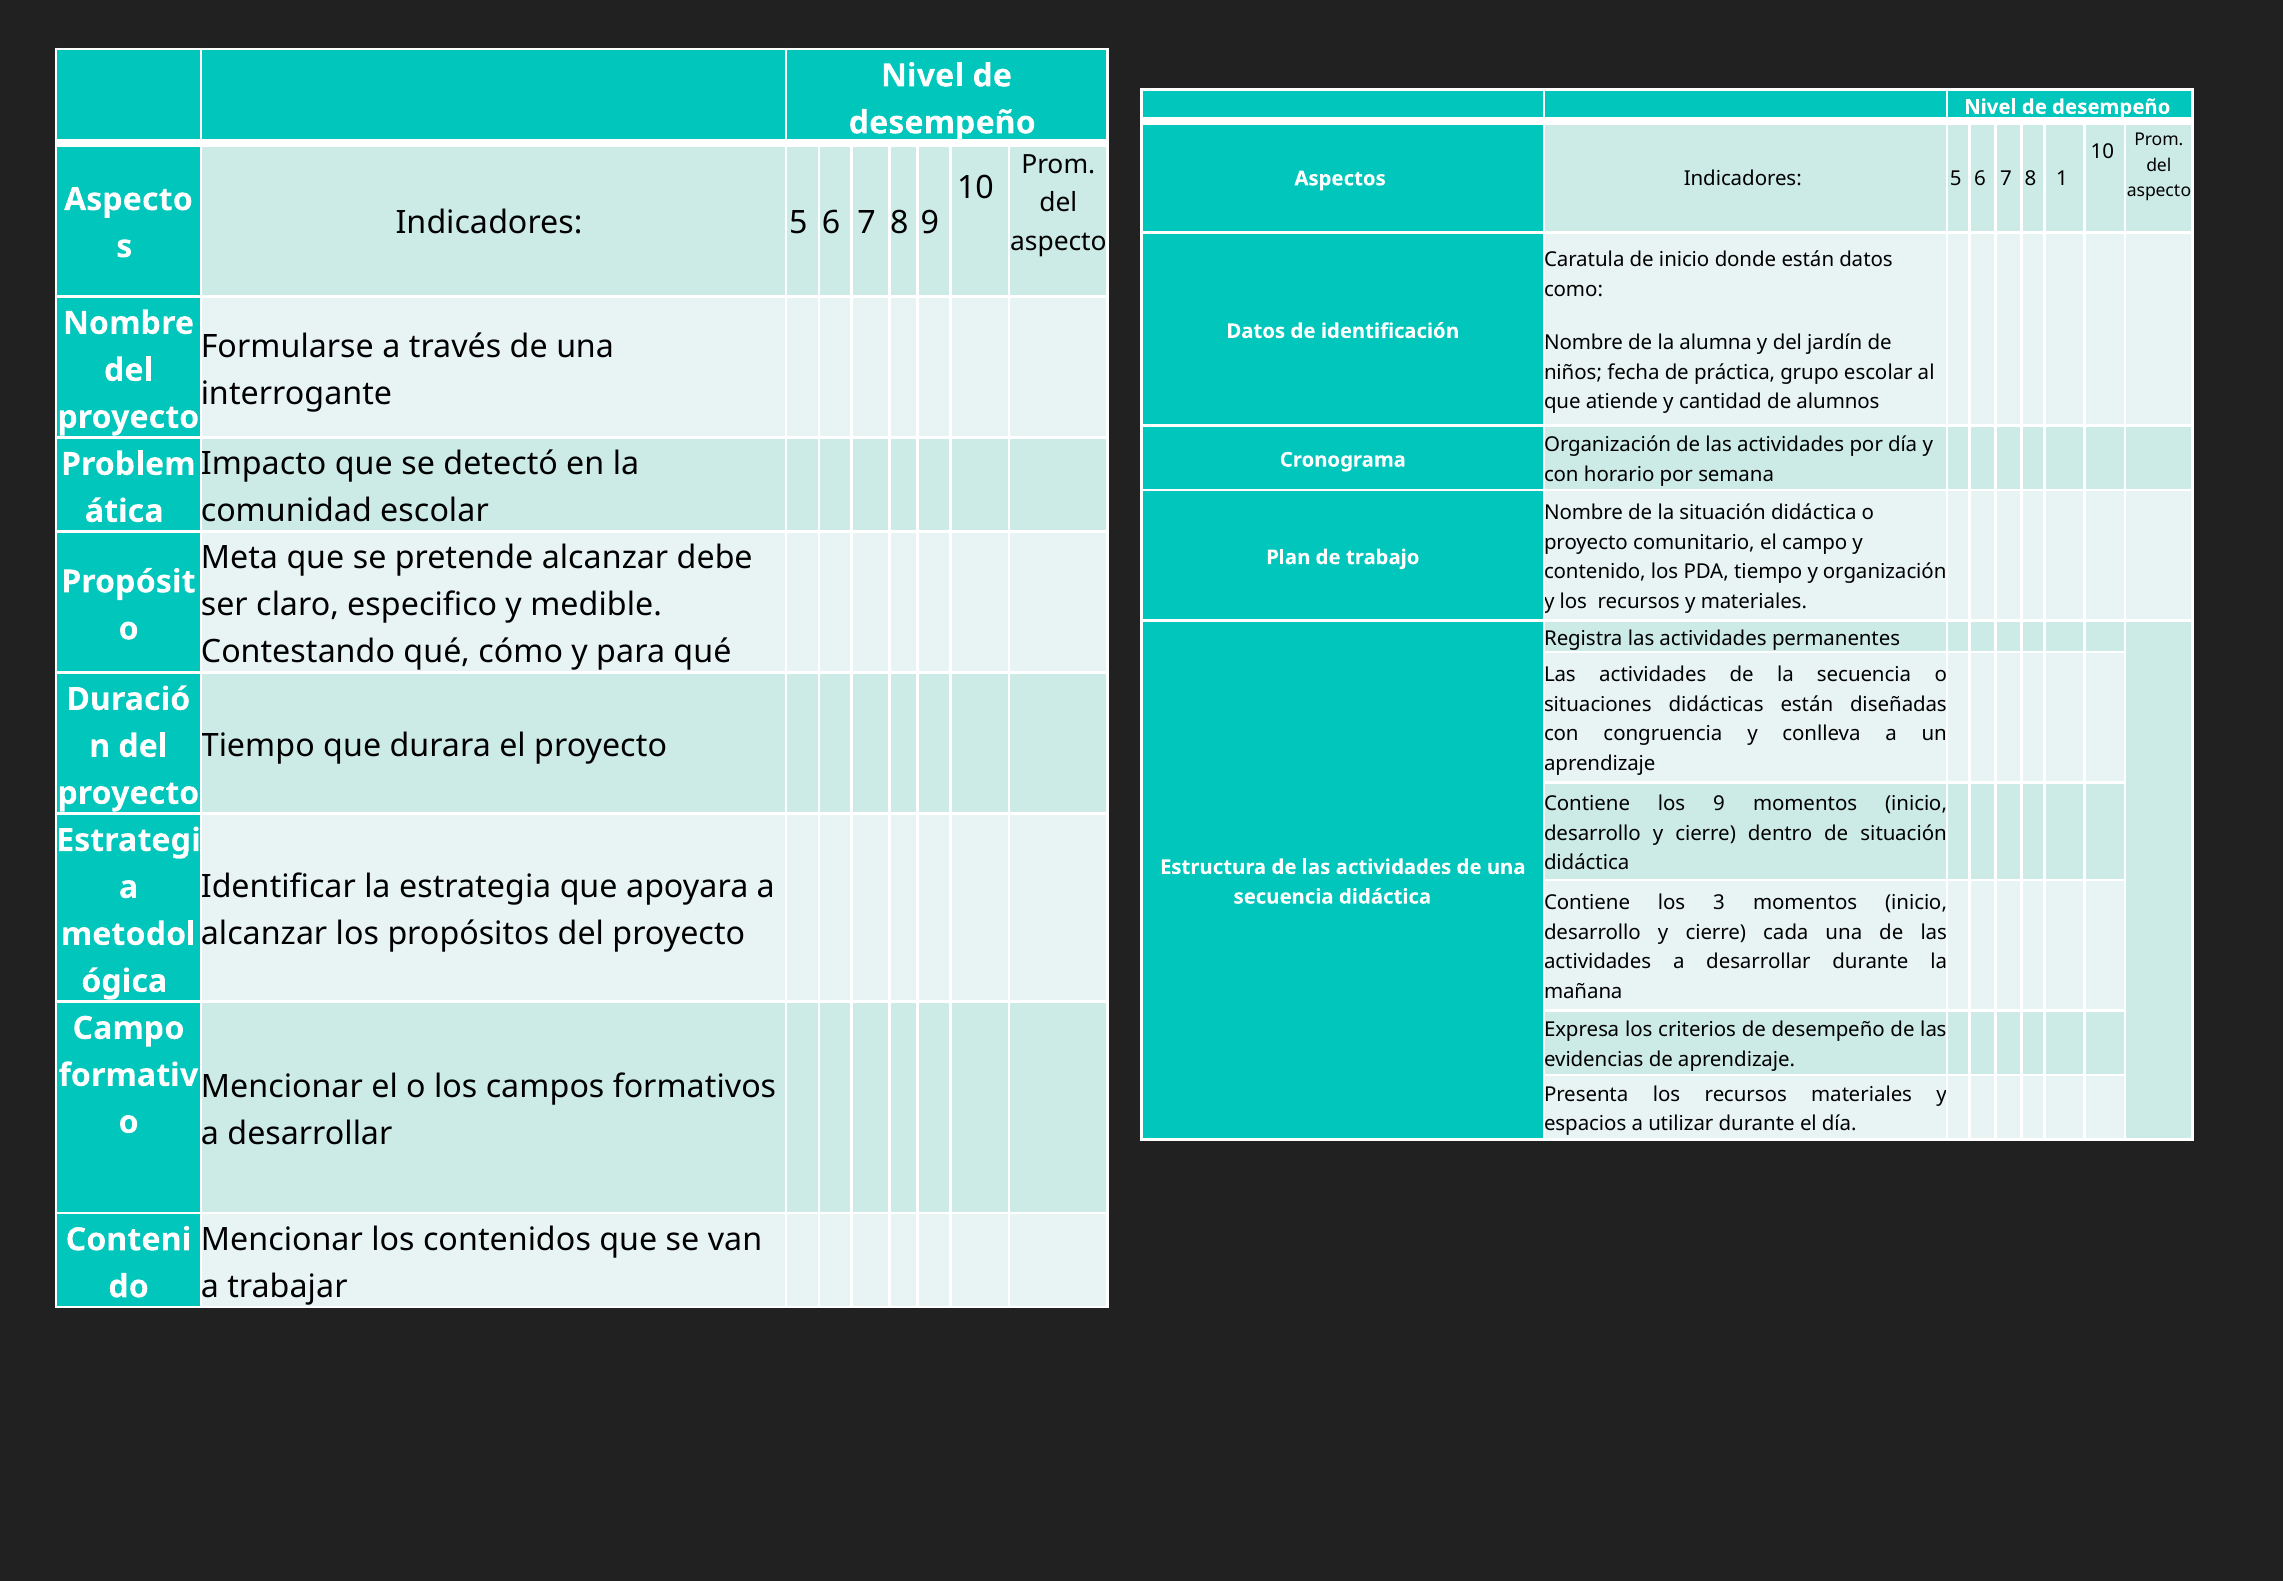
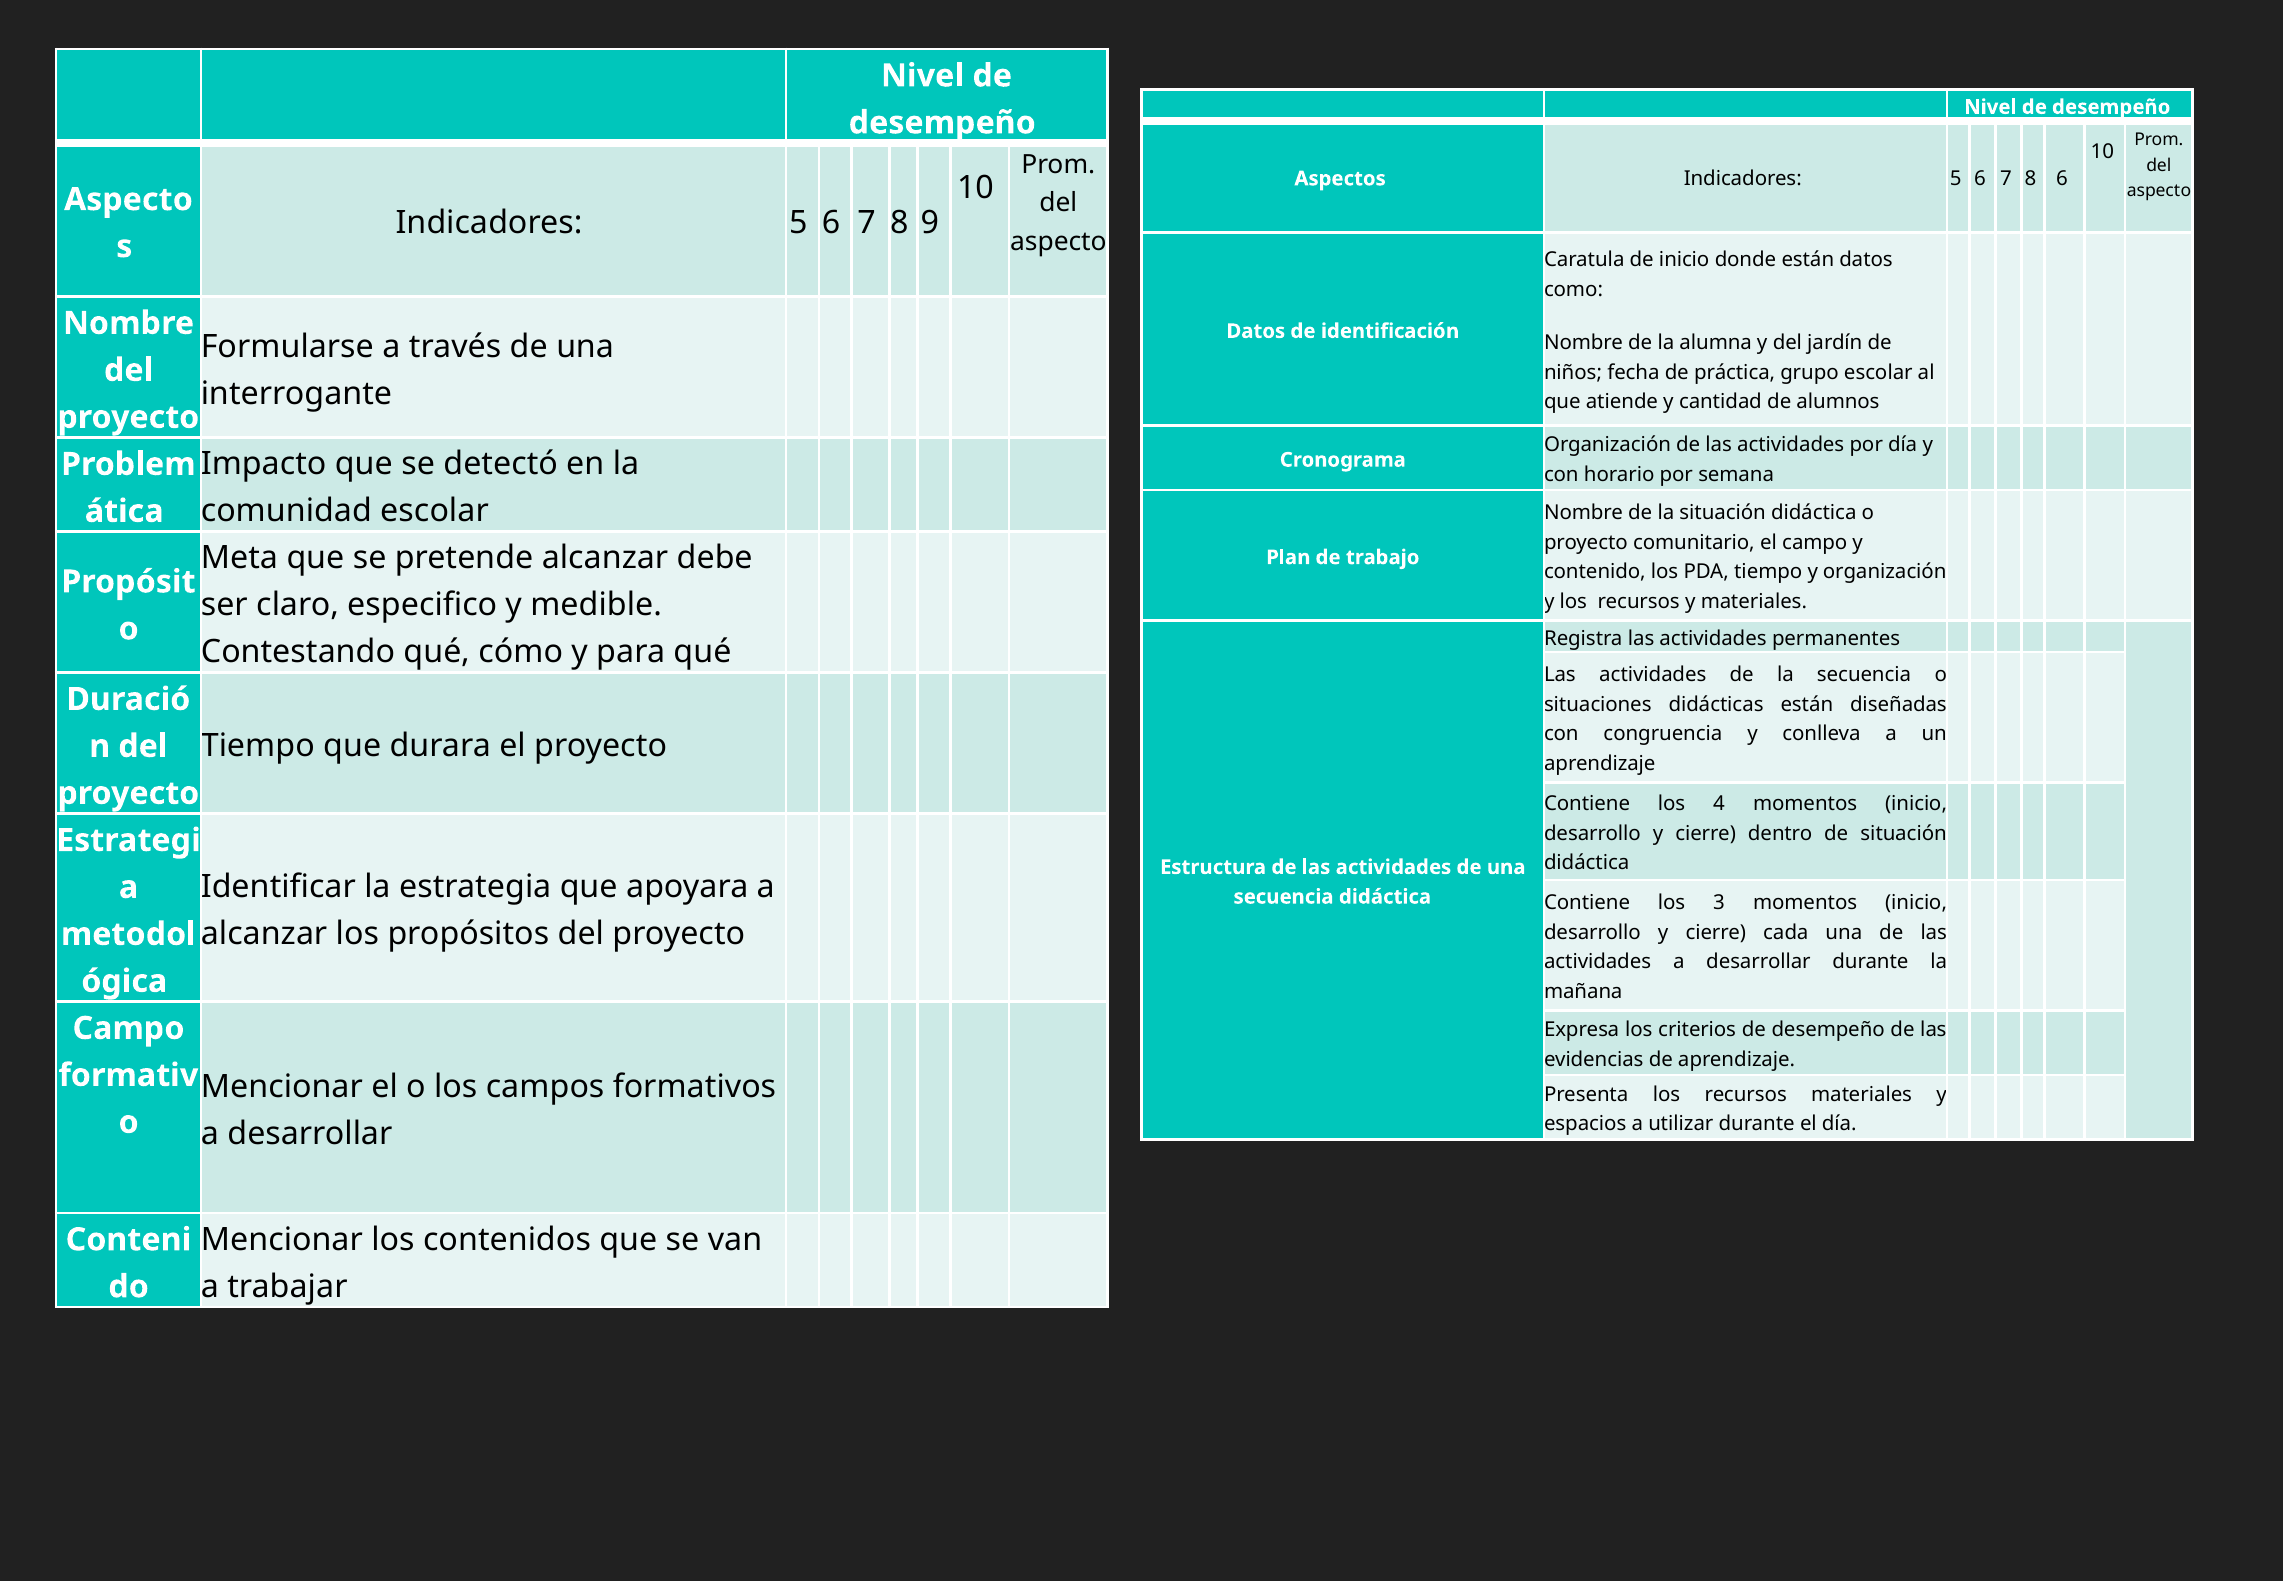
8 1: 1 -> 6
los 9: 9 -> 4
